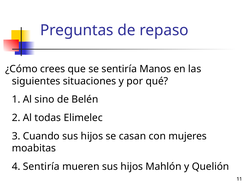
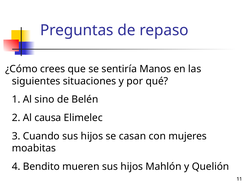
todas: todas -> causa
4 Sentiría: Sentiría -> Bendito
